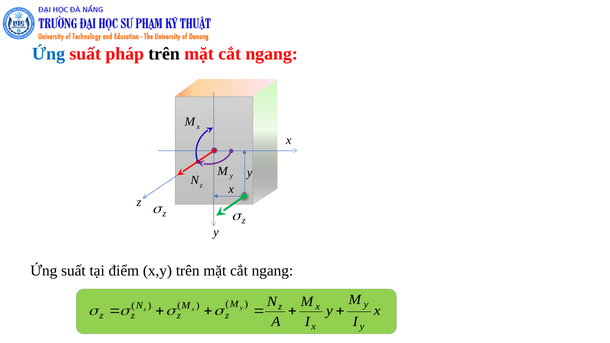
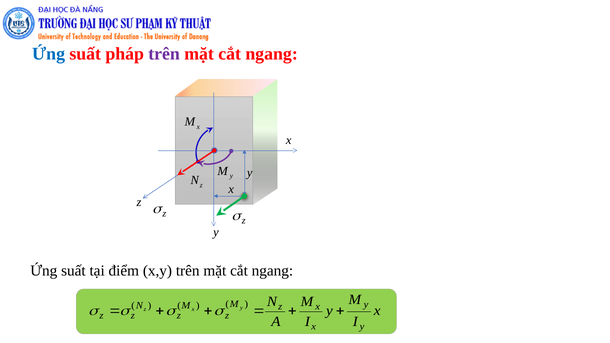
trên at (164, 54) colour: black -> purple
